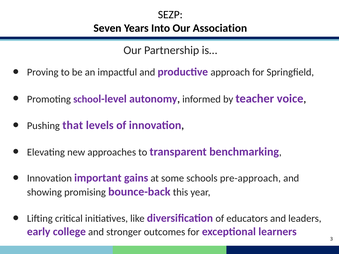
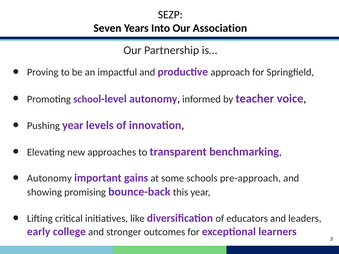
Pushing that: that -> year
Innovation at (49, 178): Innovation -> Autonomy
